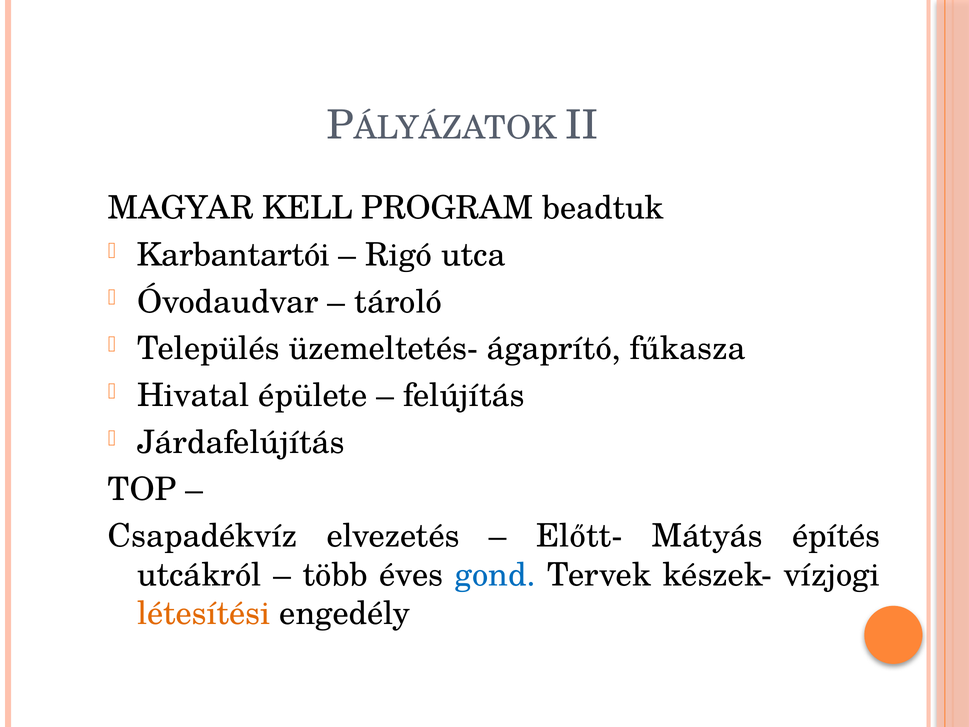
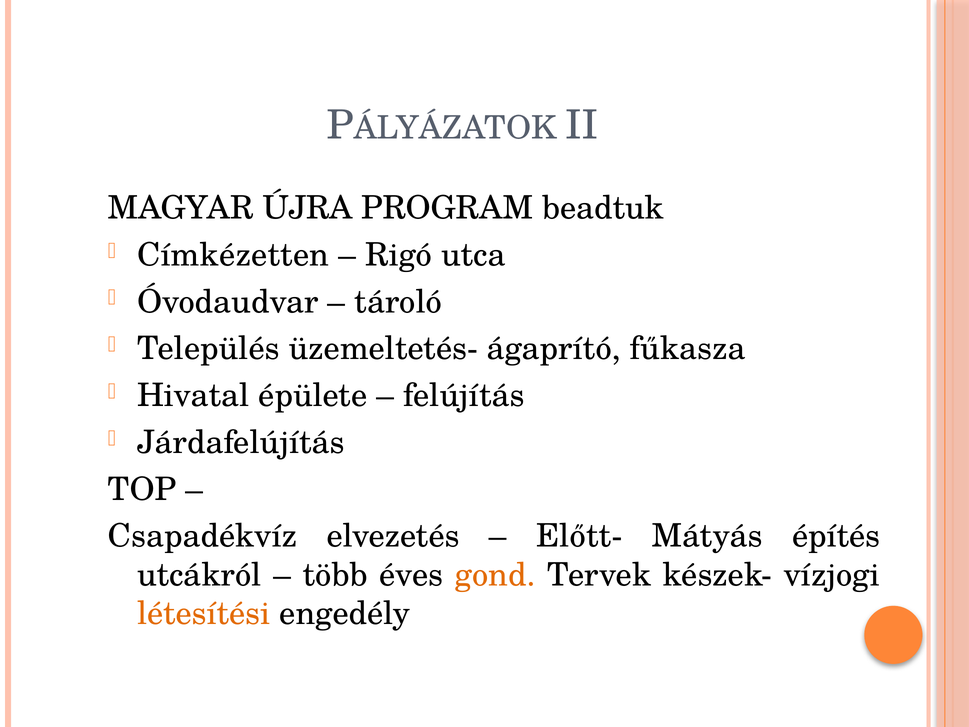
KELL: KELL -> ÚJRA
Karbantartói: Karbantartói -> Címkézetten
gond colour: blue -> orange
